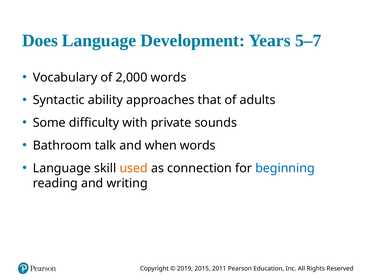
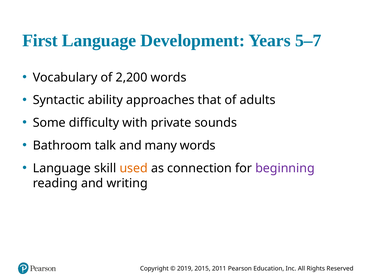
Does: Does -> First
2,000: 2,000 -> 2,200
when: when -> many
beginning colour: blue -> purple
